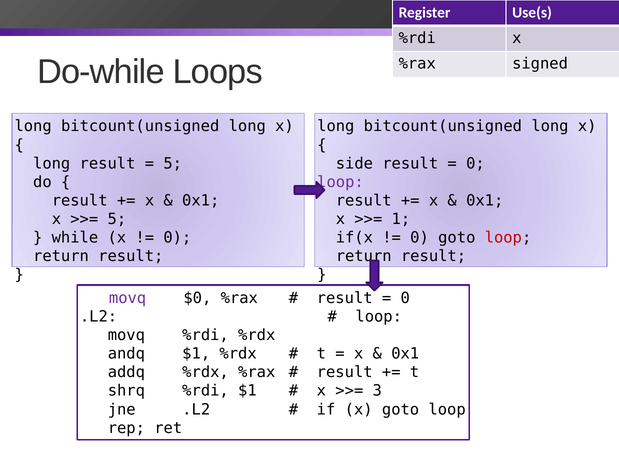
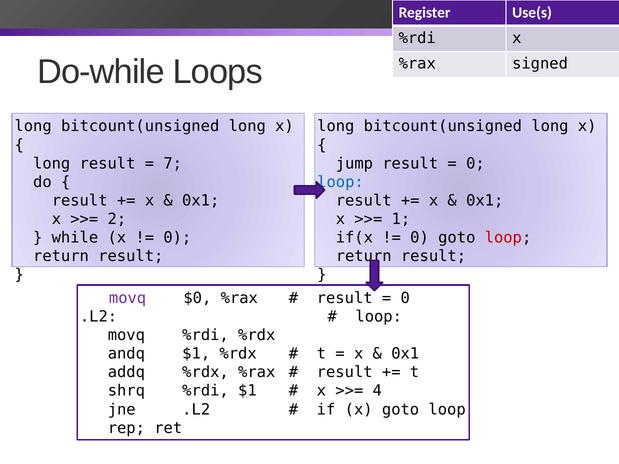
5 at (173, 164): 5 -> 7
side: side -> jump
loop at (340, 182) colour: purple -> blue
5 at (117, 219): 5 -> 2
3: 3 -> 4
